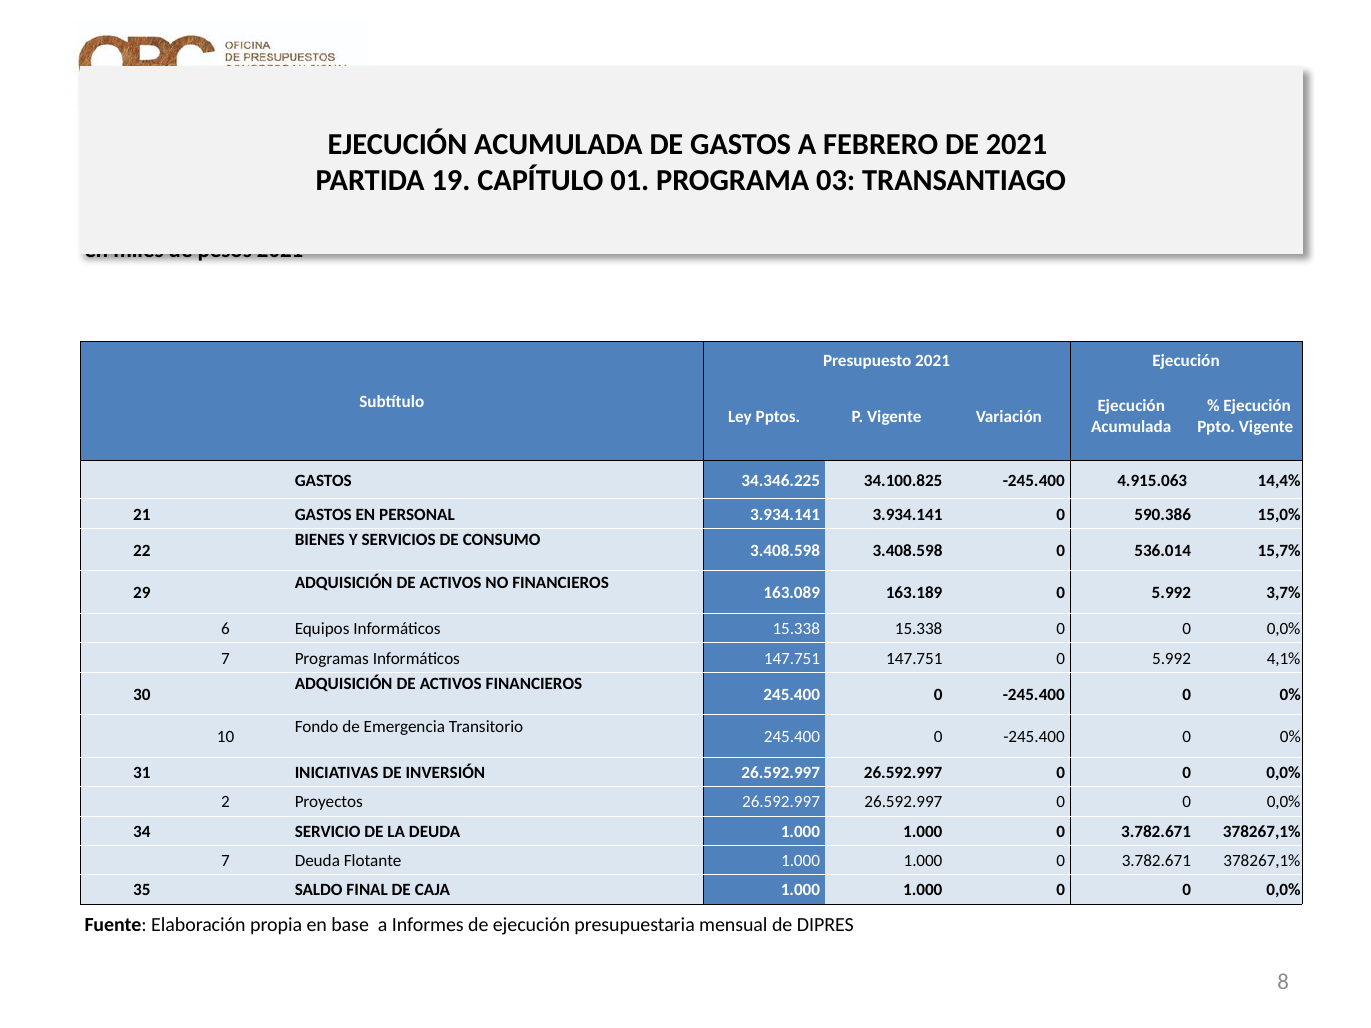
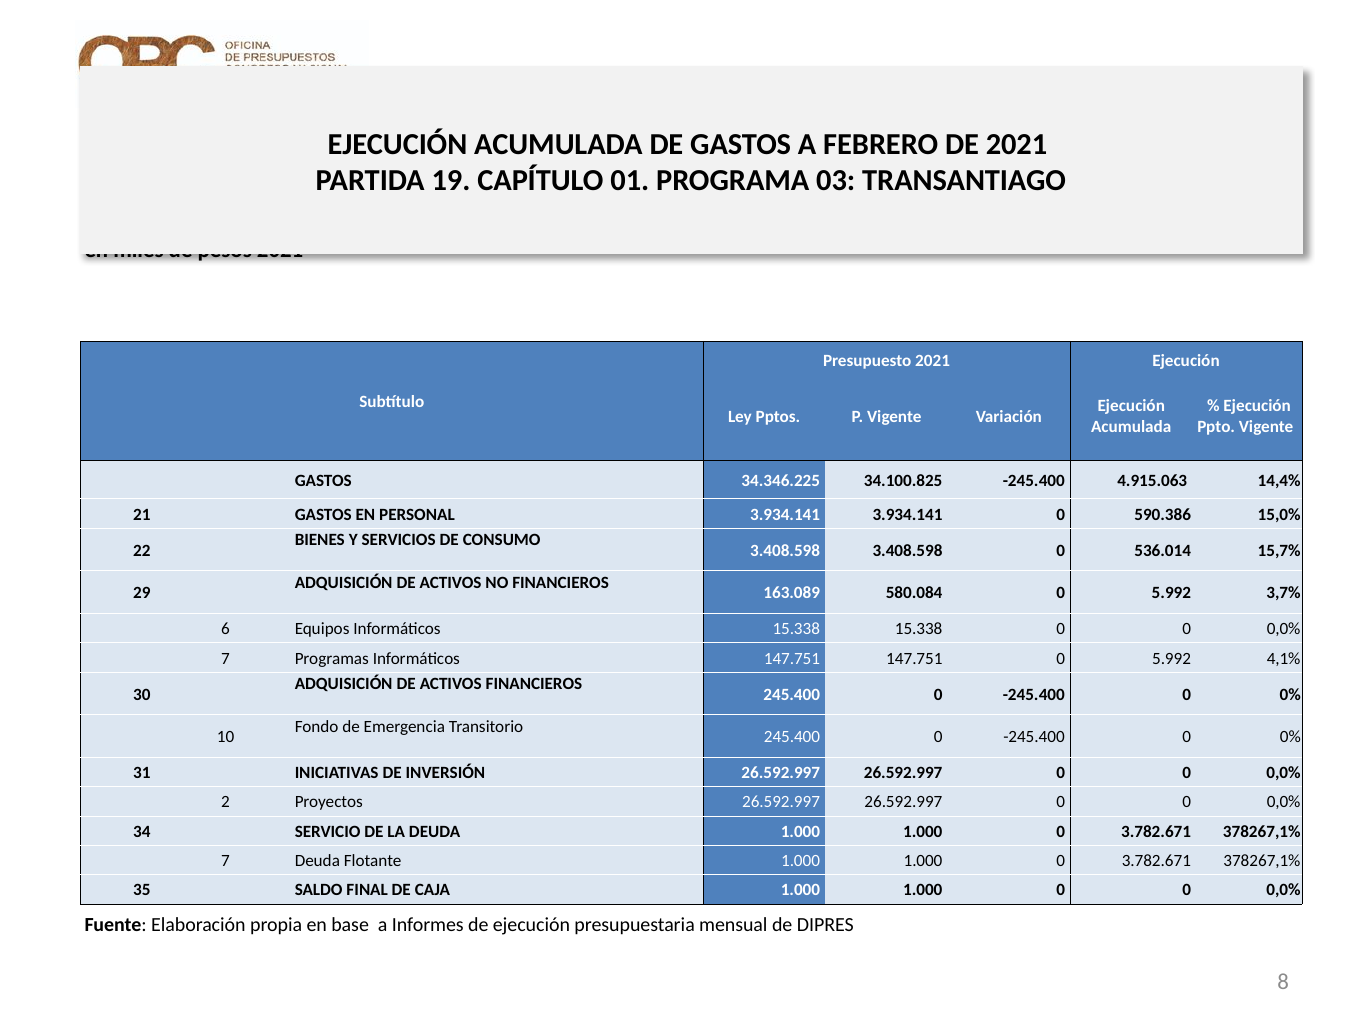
163.189: 163.189 -> 580.084
